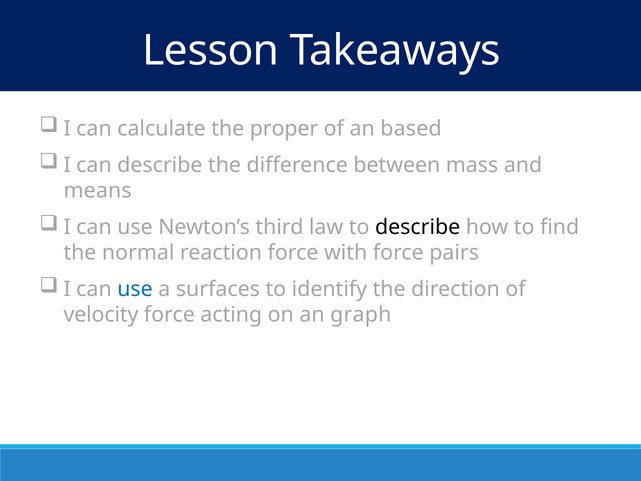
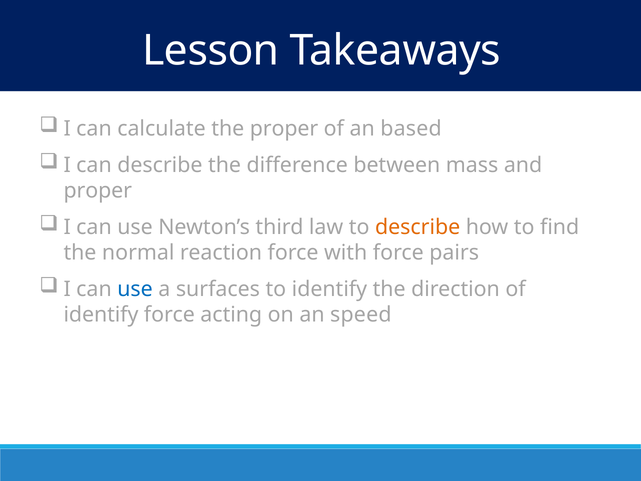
means at (98, 191): means -> proper
describe at (418, 227) colour: black -> orange
velocity at (101, 315): velocity -> identify
graph: graph -> speed
